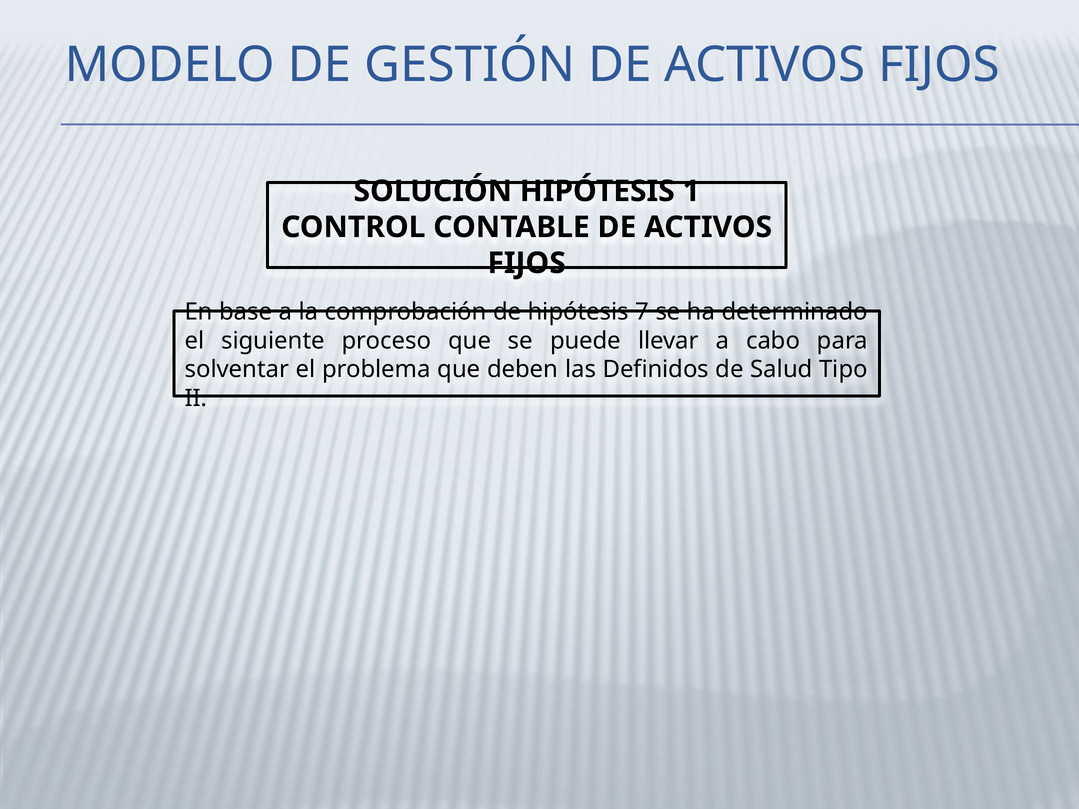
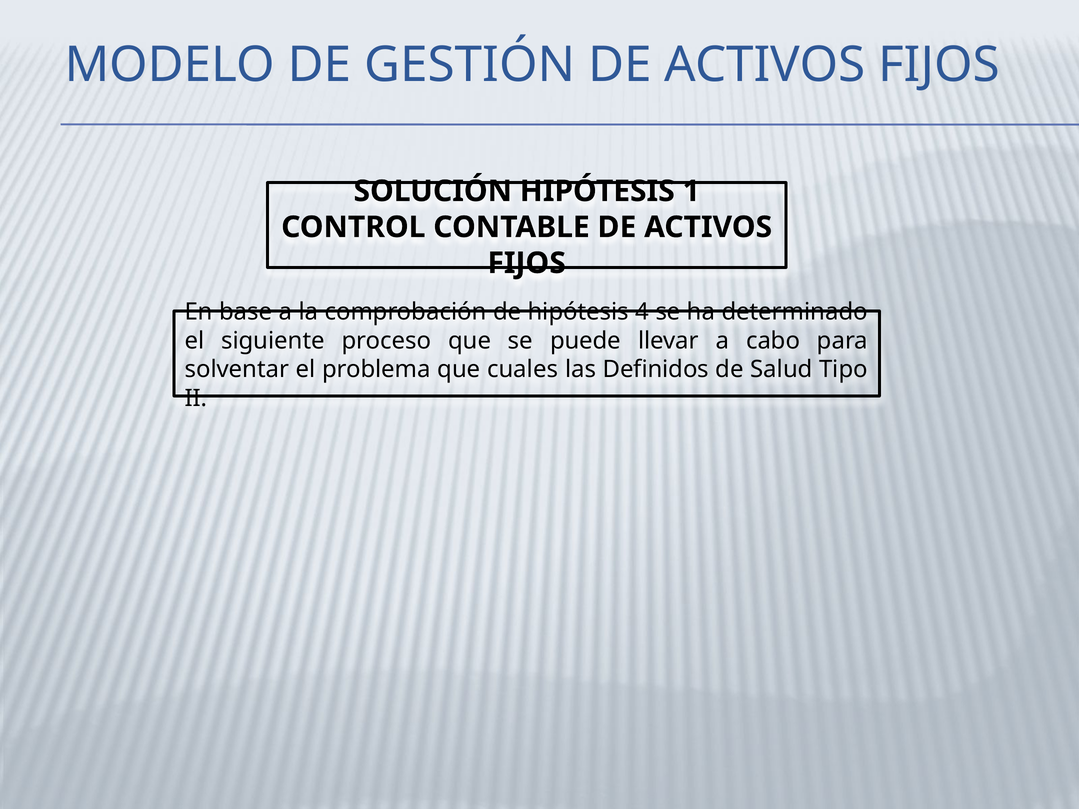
7: 7 -> 4
deben: deben -> cuales
